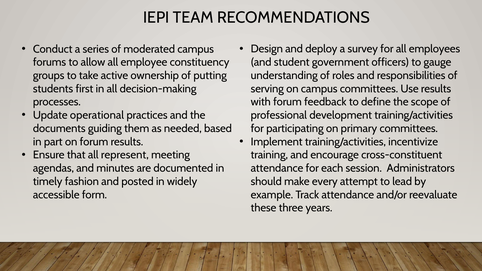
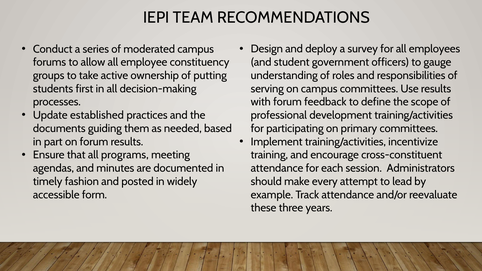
operational: operational -> established
represent: represent -> programs
